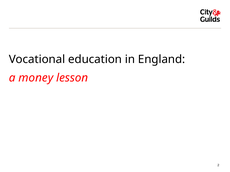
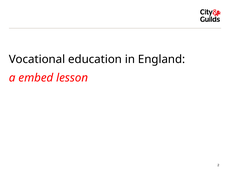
money: money -> embed
